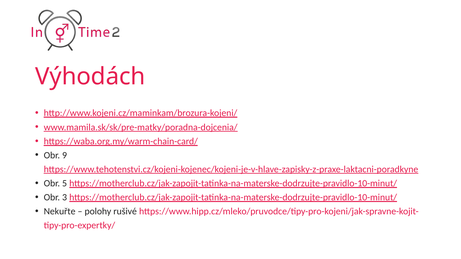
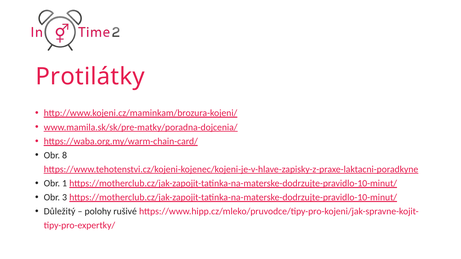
Výhodách: Výhodách -> Protilátky
9: 9 -> 8
5: 5 -> 1
Nekuřte: Nekuřte -> Důležitý
